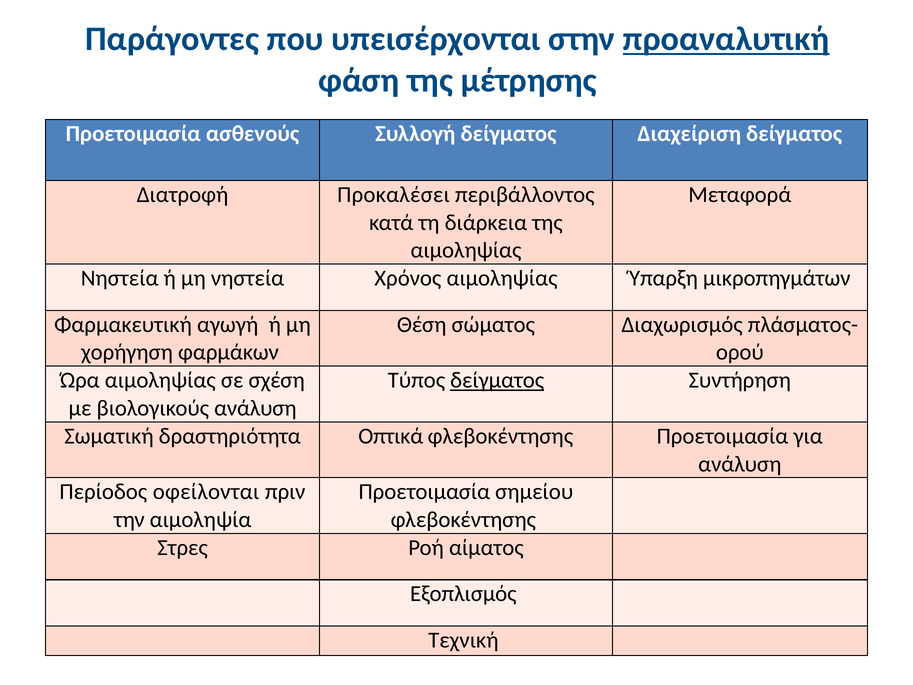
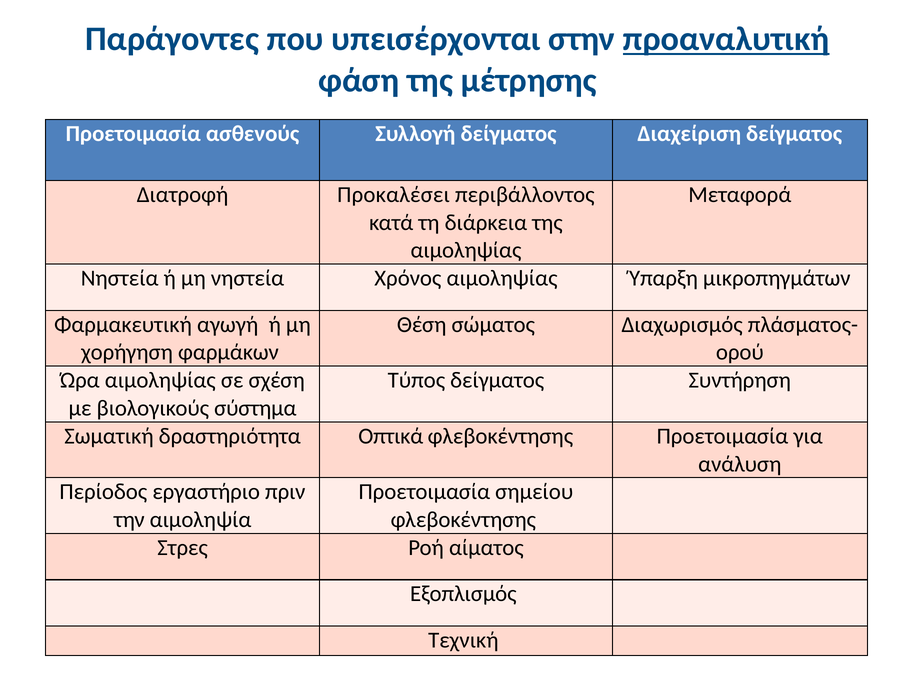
δείγματος at (497, 380) underline: present -> none
βιολογικούς ανάλυση: ανάλυση -> σύστημα
οφείλονται: οφείλονται -> εργαστήριο
